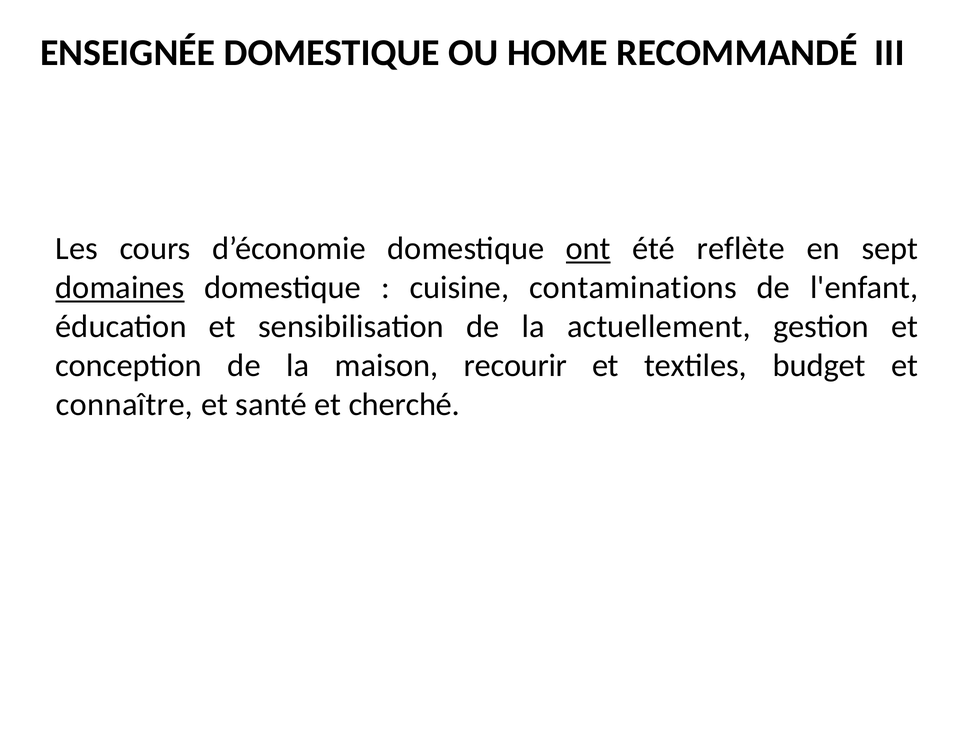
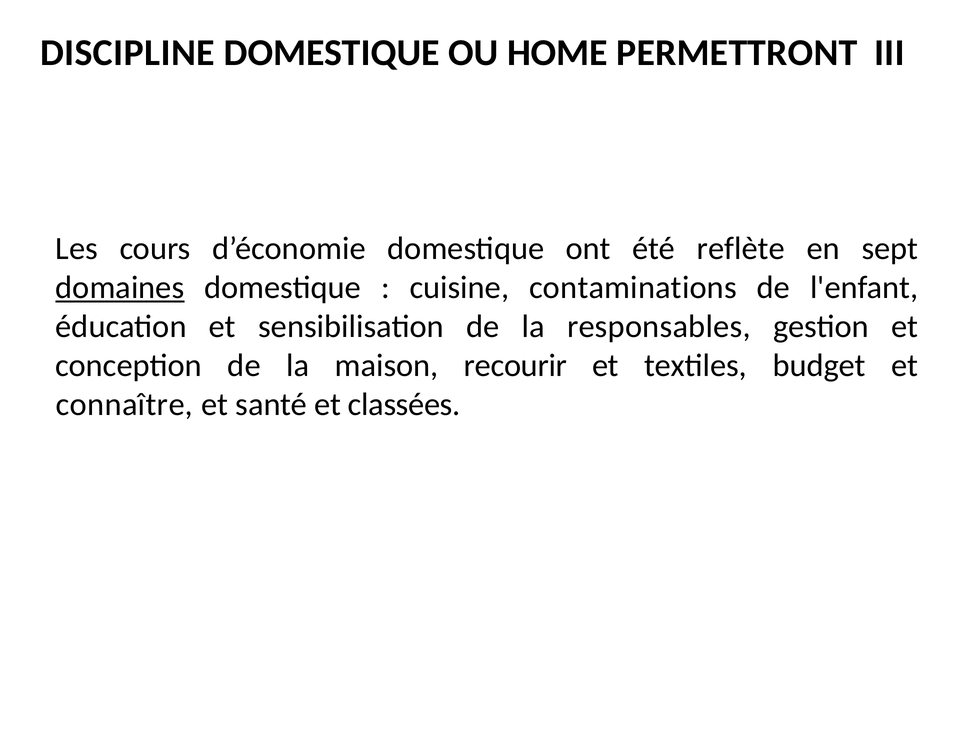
ENSEIGNÉE: ENSEIGNÉE -> DISCIPLINE
RECOMMANDÉ: RECOMMANDÉ -> PERMETTRONT
ont underline: present -> none
actuellement: actuellement -> responsables
cherché: cherché -> classées
